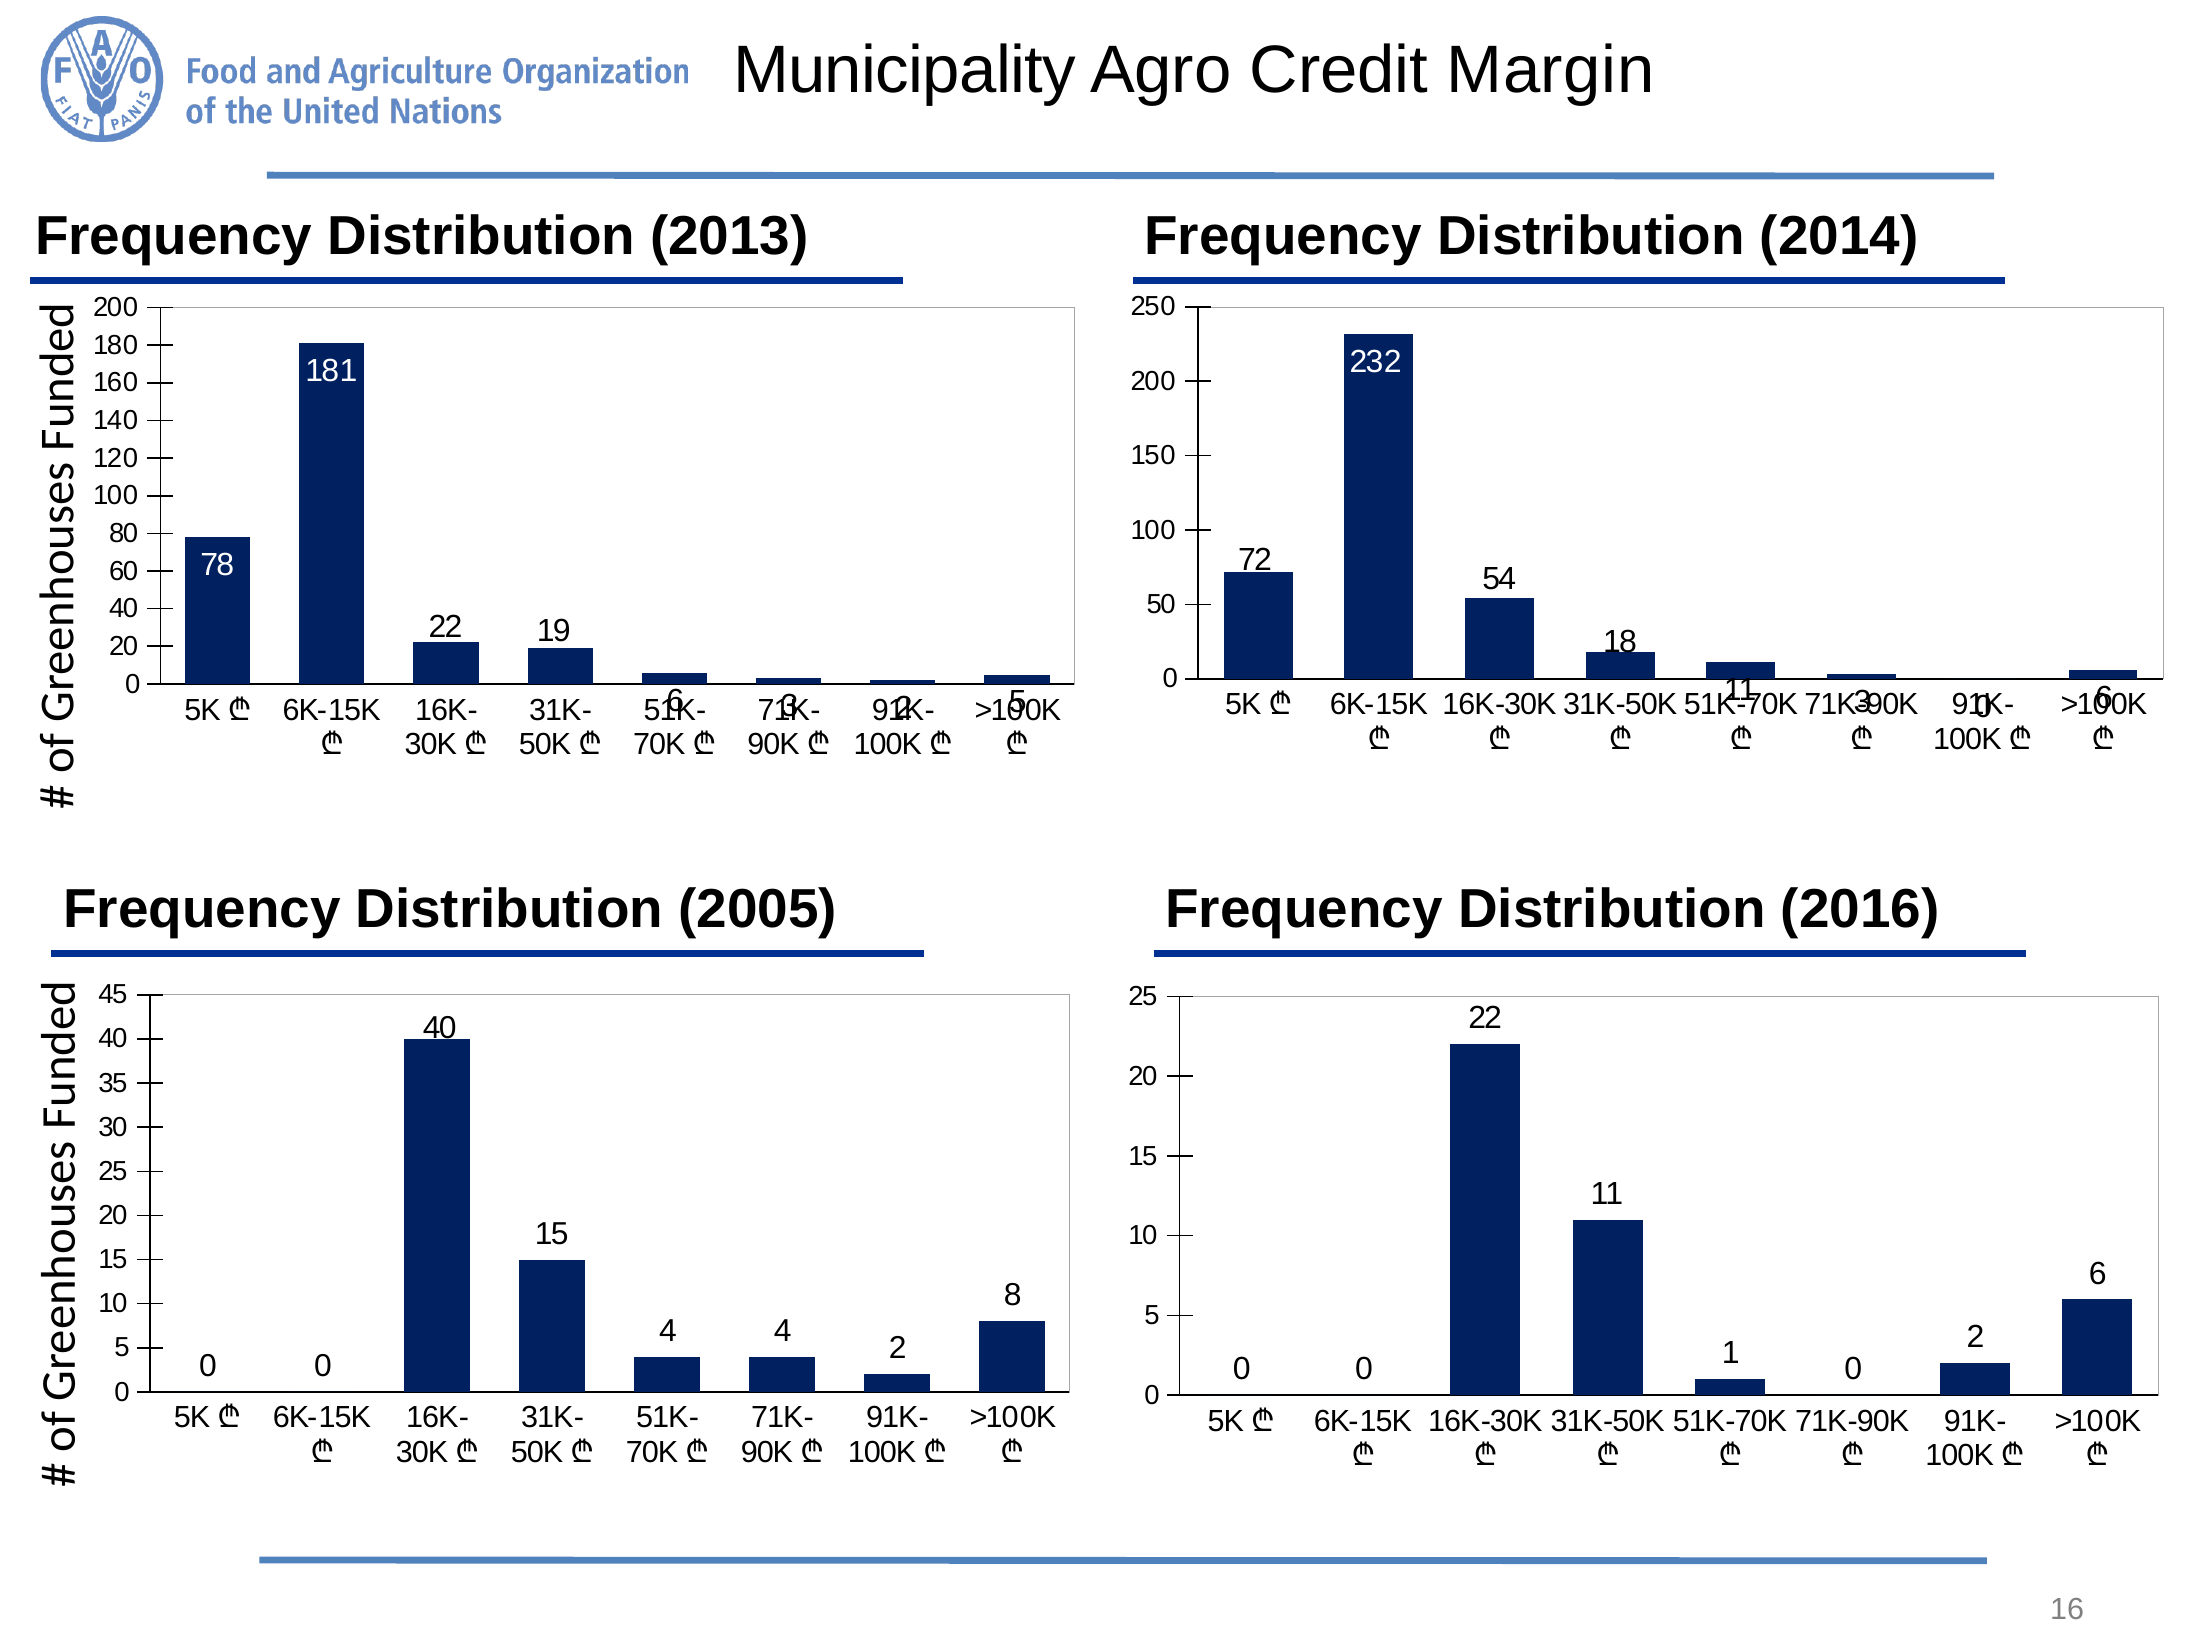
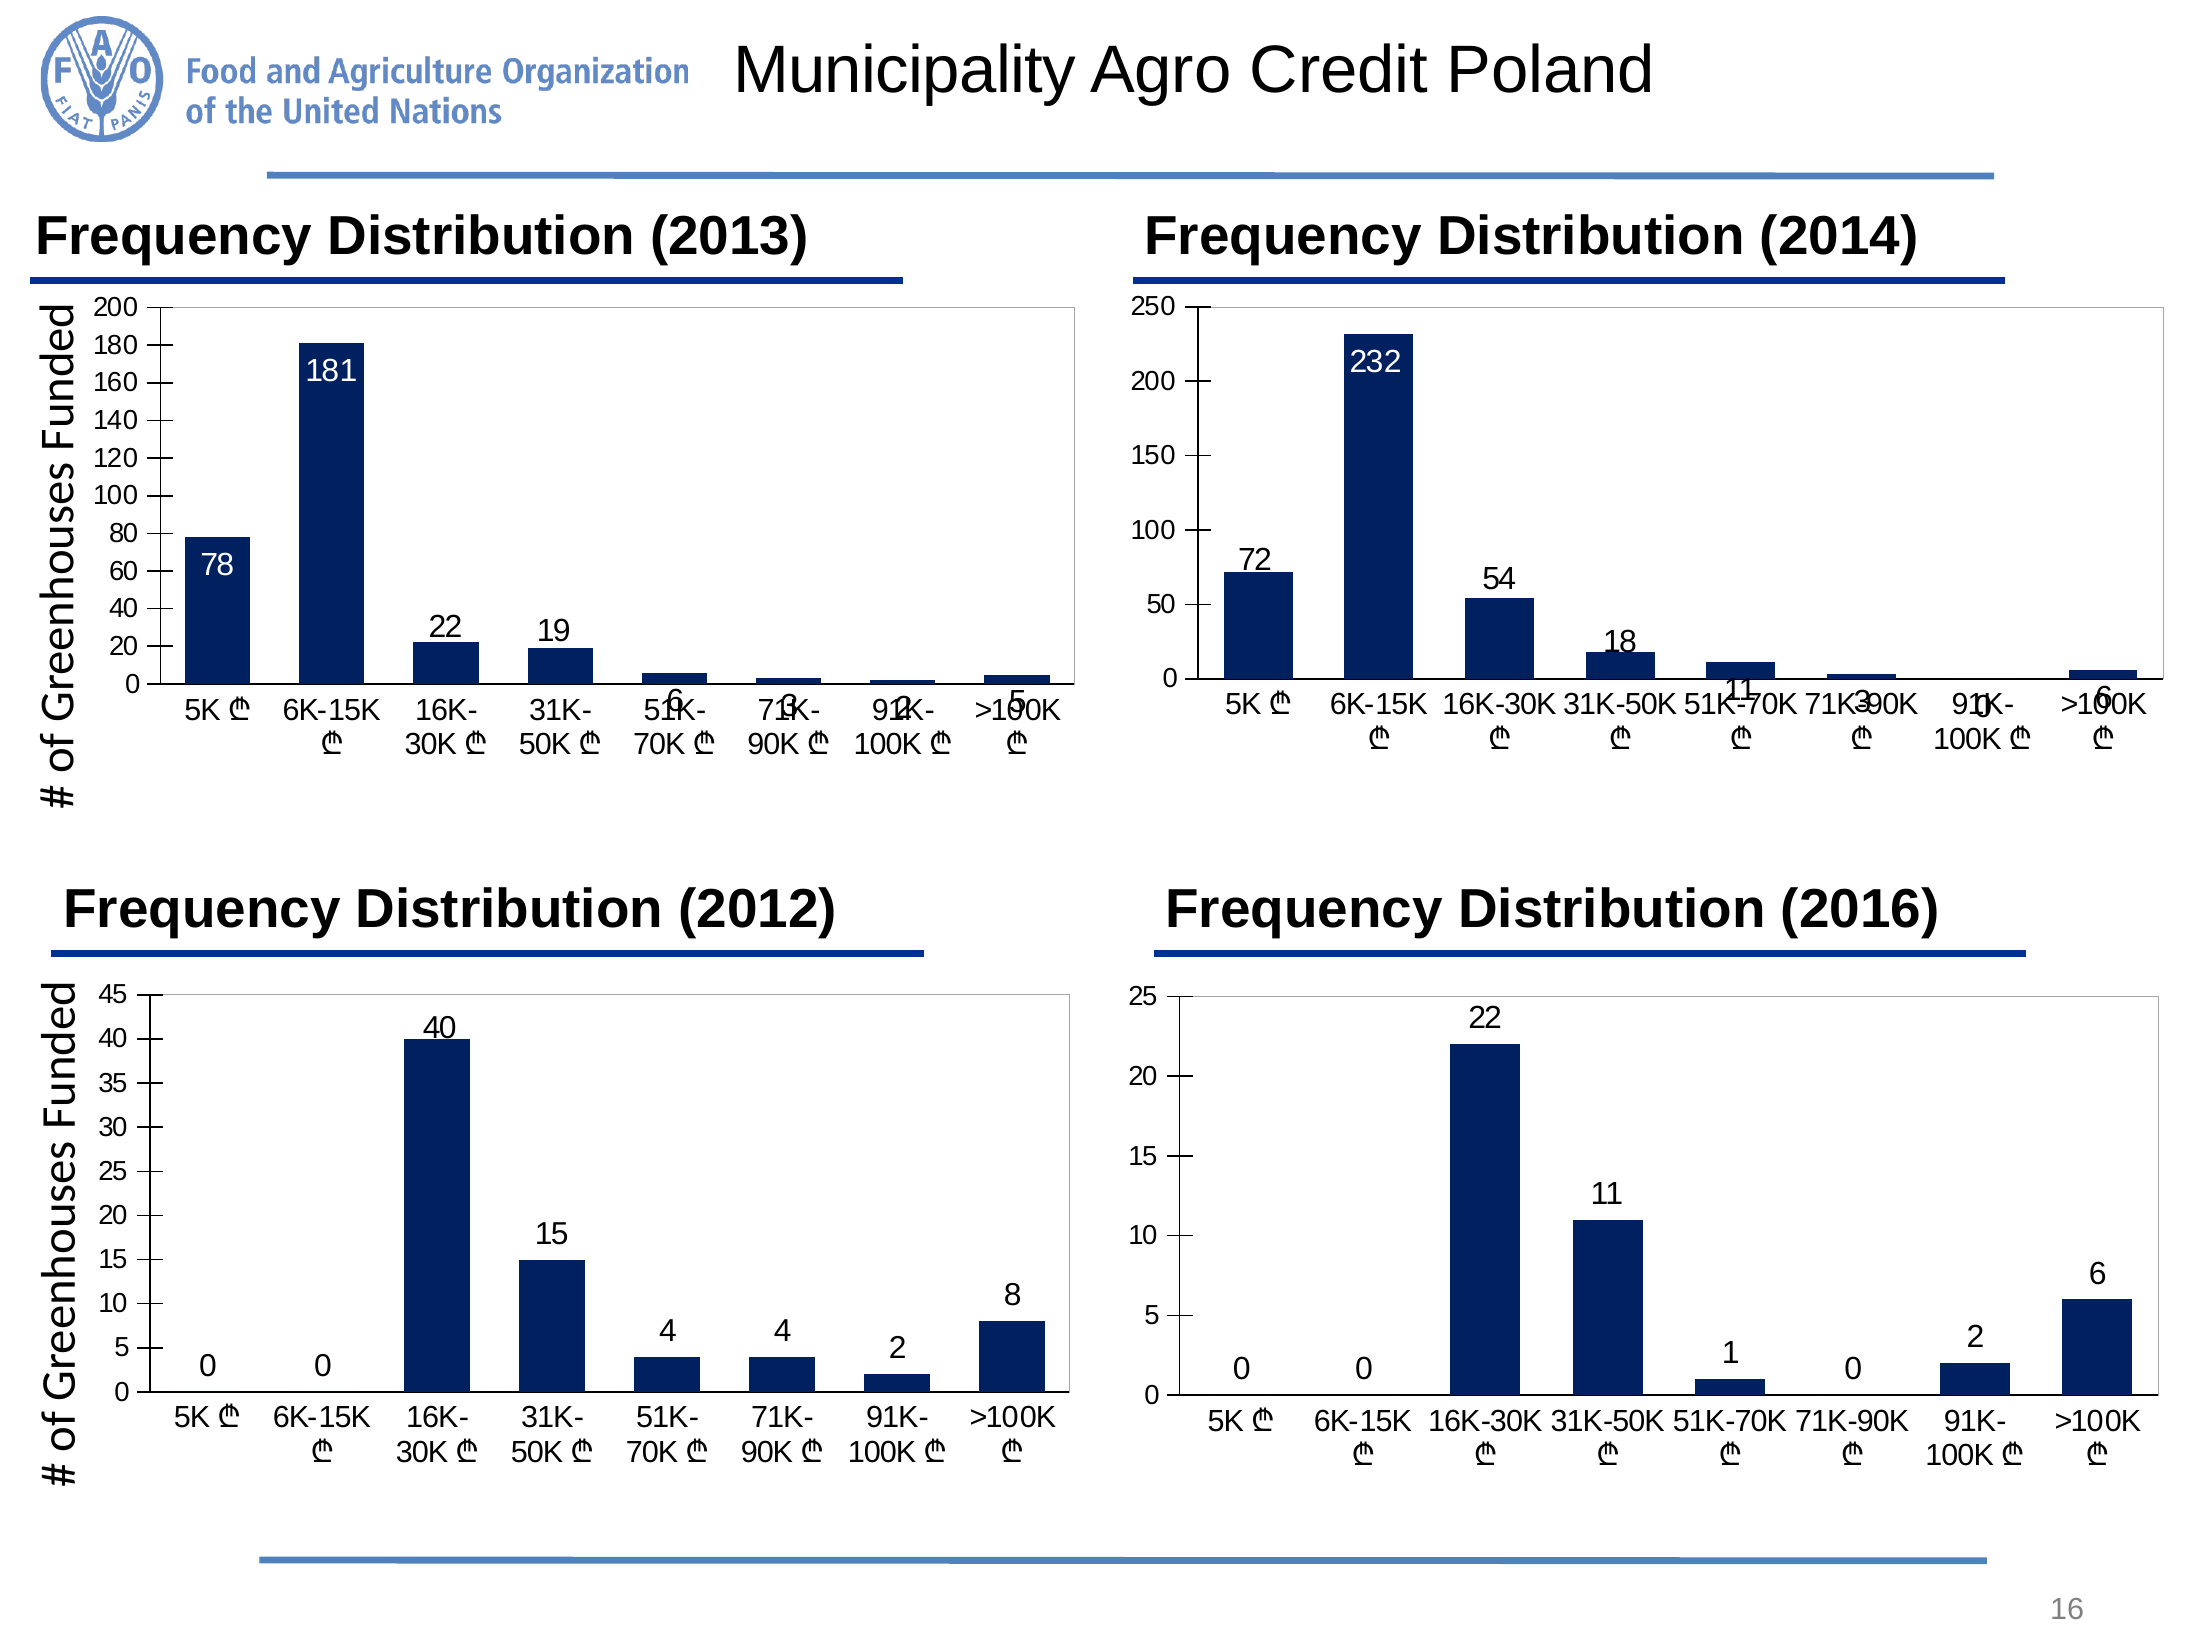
Margin: Margin -> Poland
2005: 2005 -> 2012
